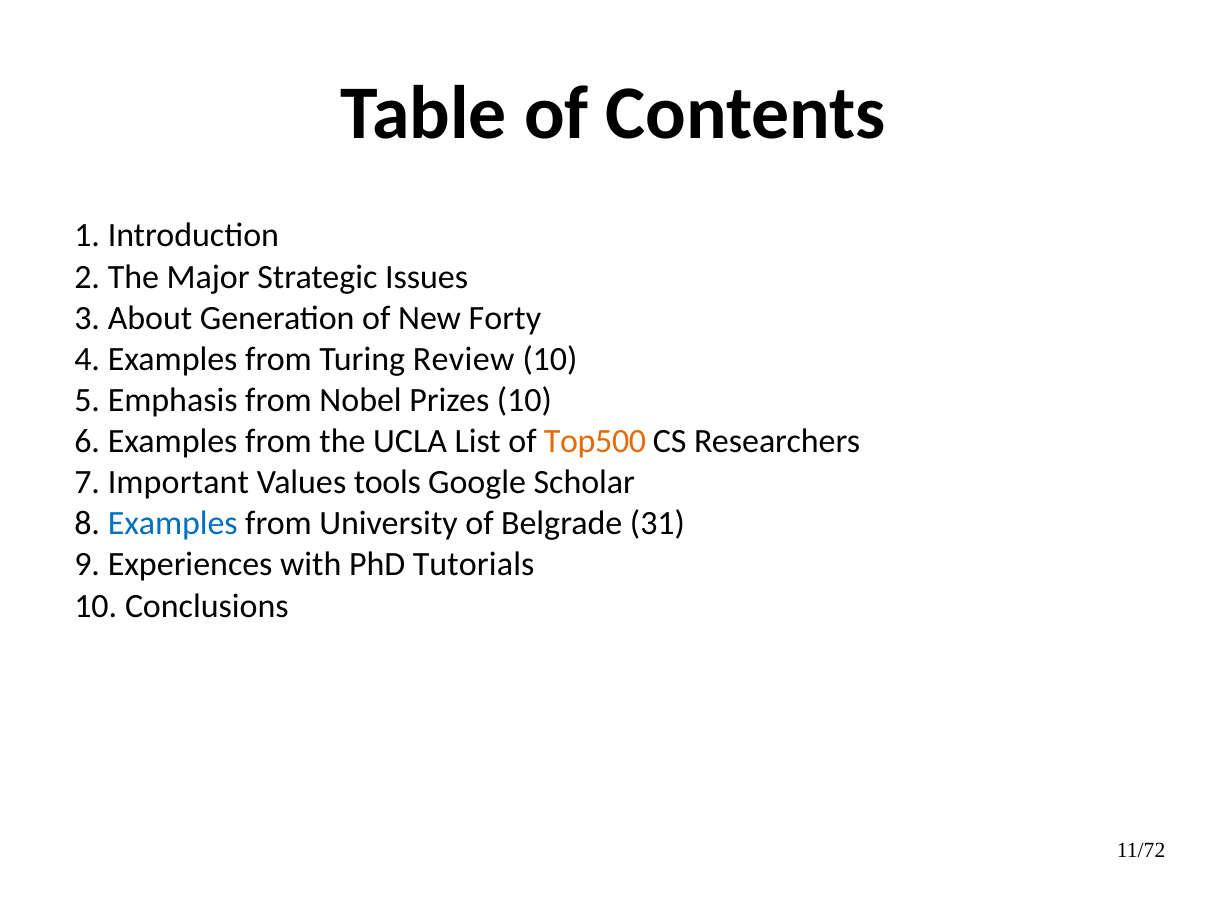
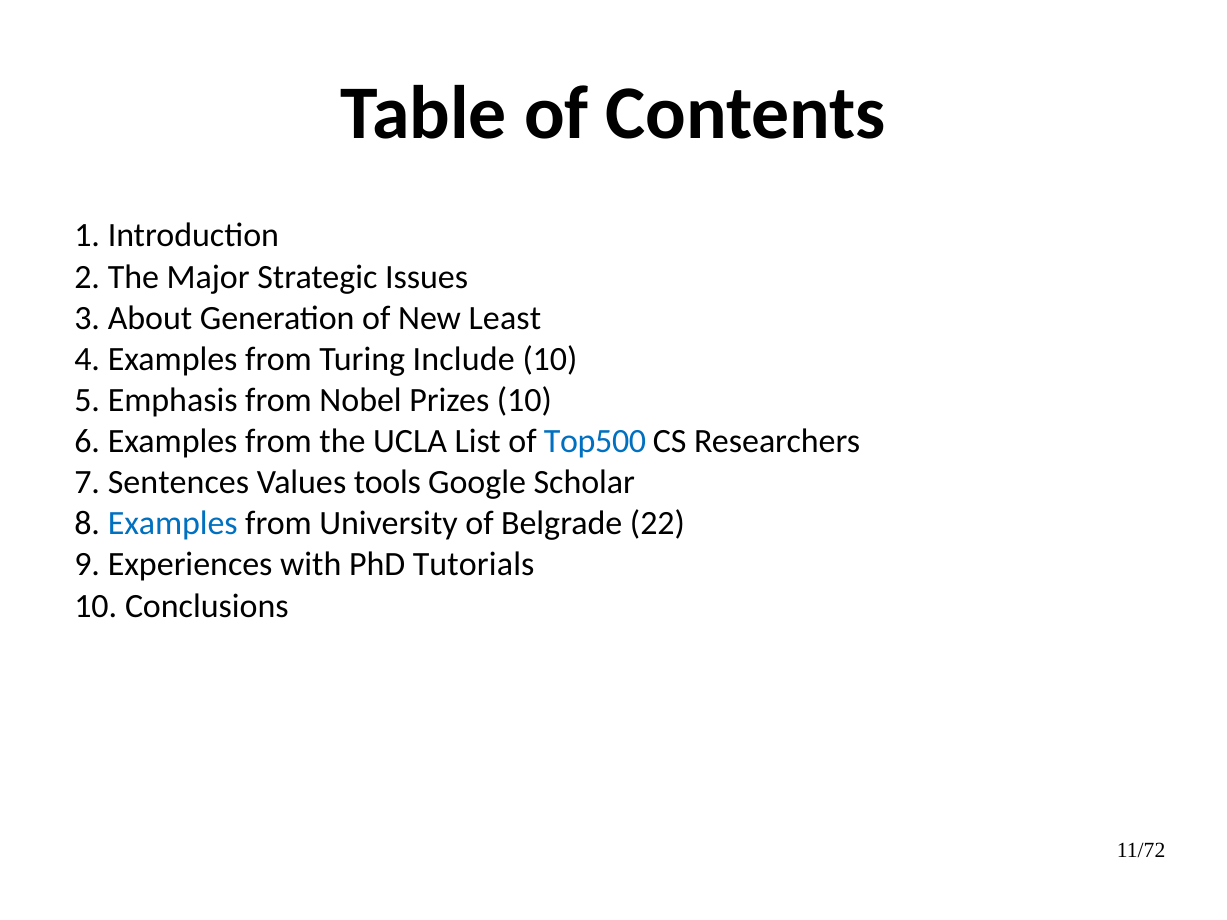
Forty: Forty -> Least
Review: Review -> Include
Top500 colour: orange -> blue
Important: Important -> Sentences
31: 31 -> 22
